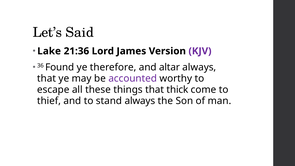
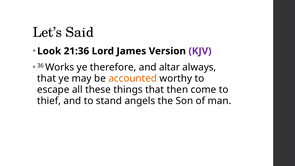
Lake: Lake -> Look
Found: Found -> Works
accounted colour: purple -> orange
thick: thick -> then
stand always: always -> angels
